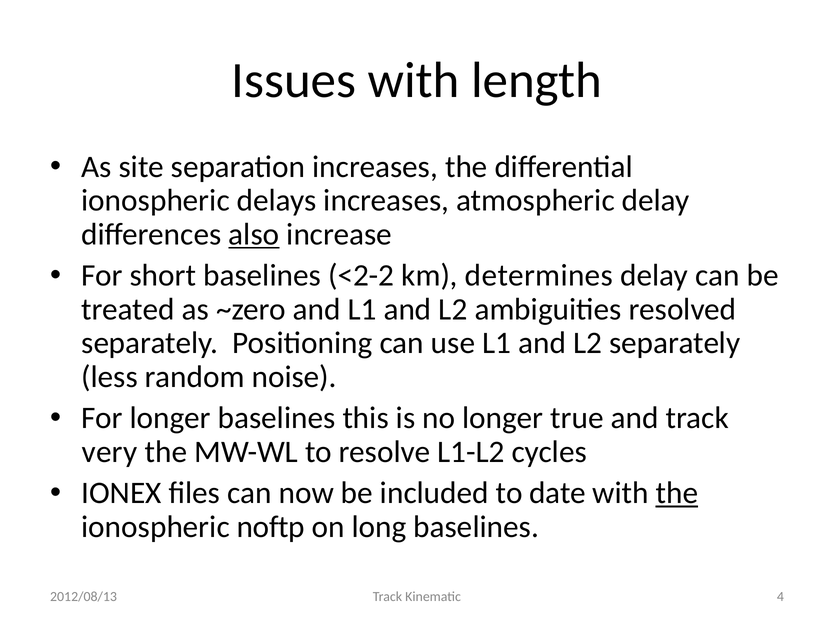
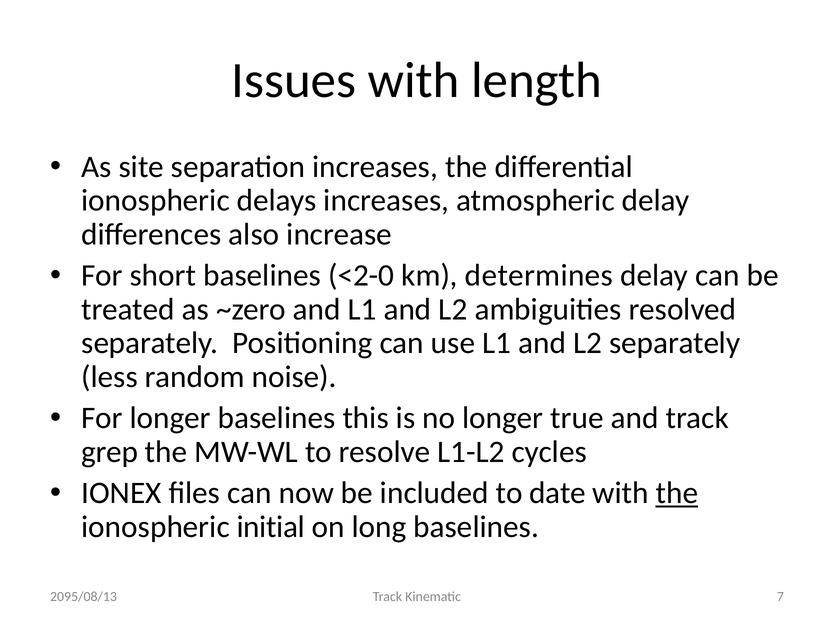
also underline: present -> none
<2-2: <2-2 -> <2-0
very: very -> grep
noftp: noftp -> initial
4: 4 -> 7
2012/08/13: 2012/08/13 -> 2095/08/13
